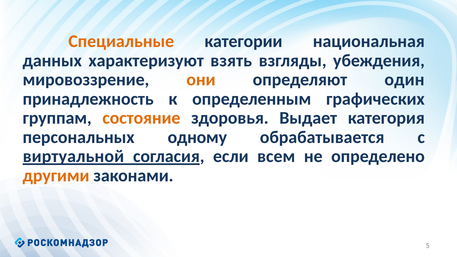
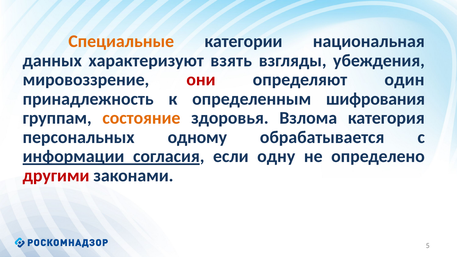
они colour: orange -> red
графических: графических -> шифрования
Выдает: Выдает -> Взлома
виртуальной: виртуальной -> информации
всем: всем -> одну
другими colour: orange -> red
